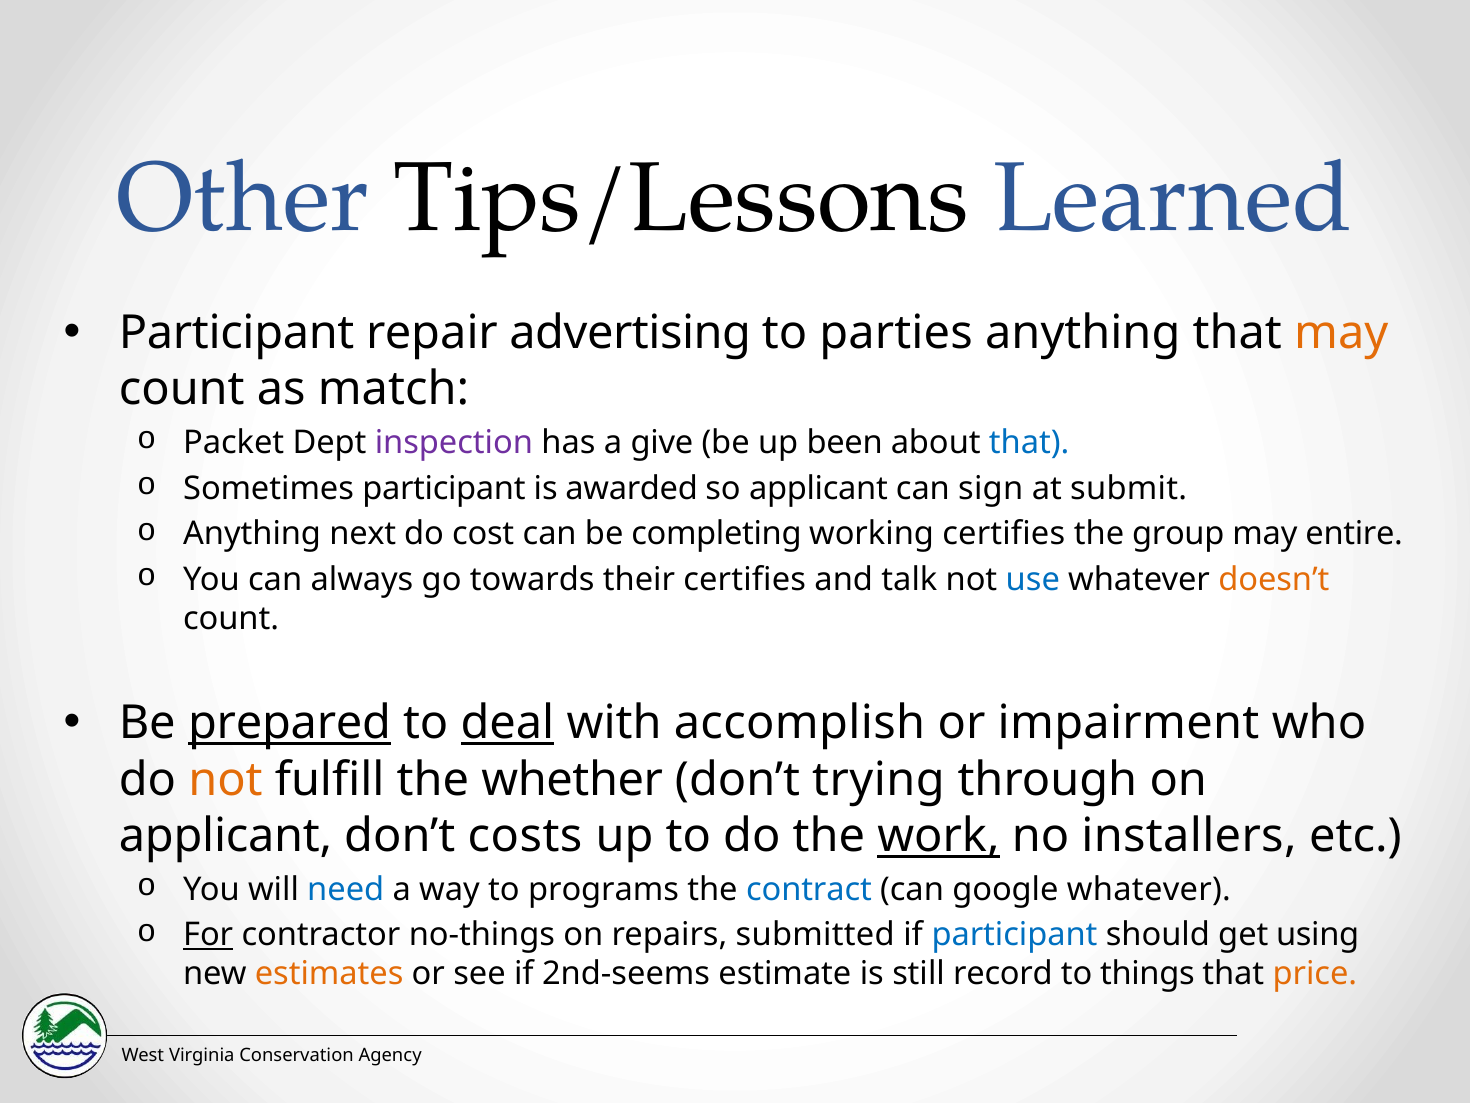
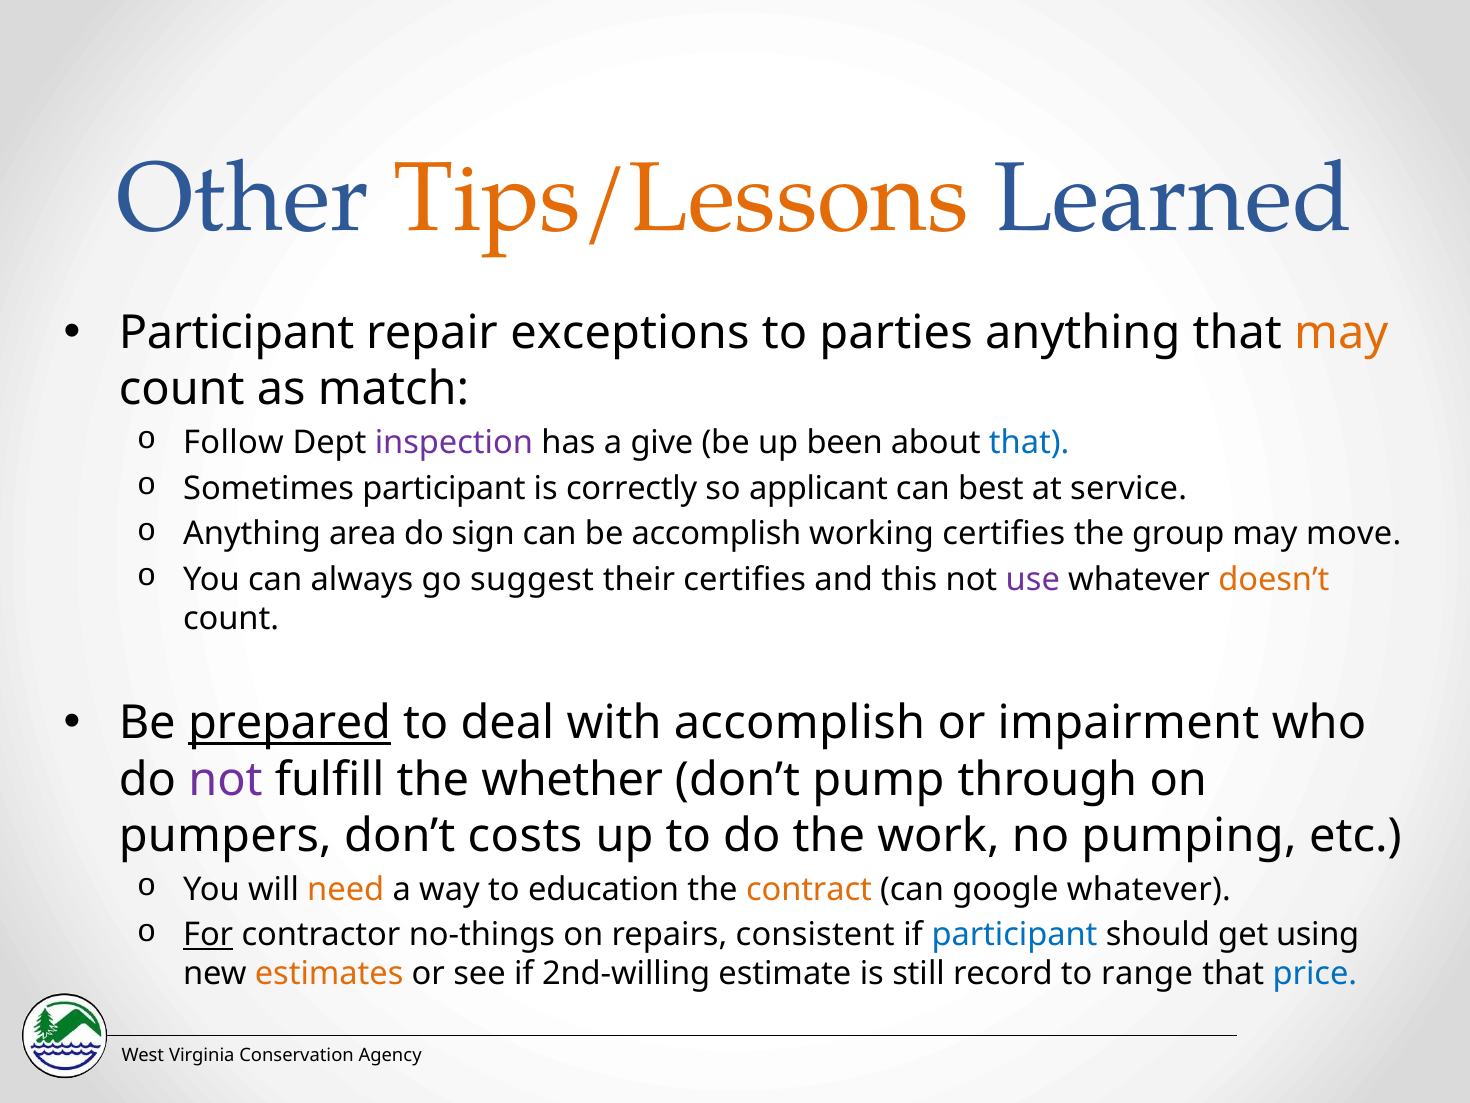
Tips/Lessons colour: black -> orange
advertising: advertising -> exceptions
Packet: Packet -> Follow
awarded: awarded -> correctly
sign: sign -> best
submit: submit -> service
next: next -> area
cost: cost -> sign
be completing: completing -> accomplish
entire: entire -> move
towards: towards -> suggest
talk: talk -> this
use colour: blue -> purple
deal underline: present -> none
not at (225, 779) colour: orange -> purple
trying: trying -> pump
applicant at (226, 836): applicant -> pumpers
work underline: present -> none
installers: installers -> pumping
need colour: blue -> orange
programs: programs -> education
contract colour: blue -> orange
submitted: submitted -> consistent
2nd-seems: 2nd-seems -> 2nd-willing
things: things -> range
price colour: orange -> blue
